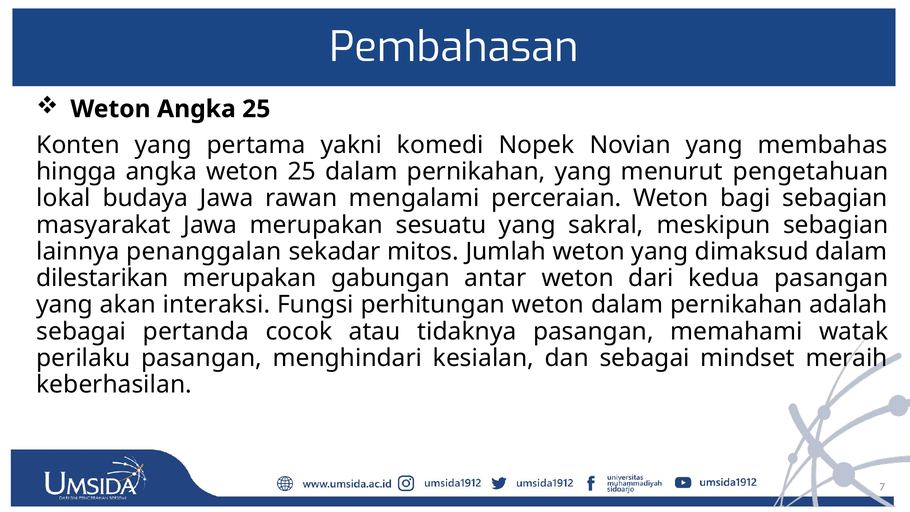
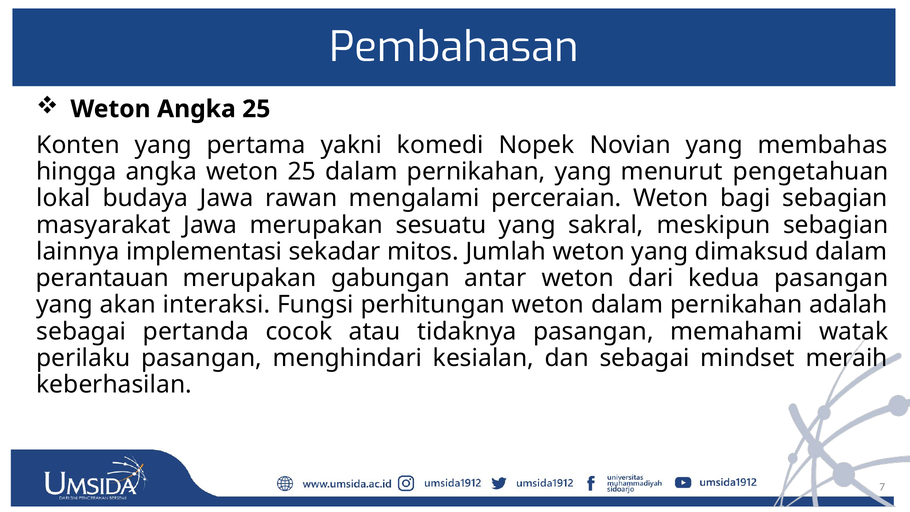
penanggalan: penanggalan -> implementasi
dilestarikan: dilestarikan -> perantauan
